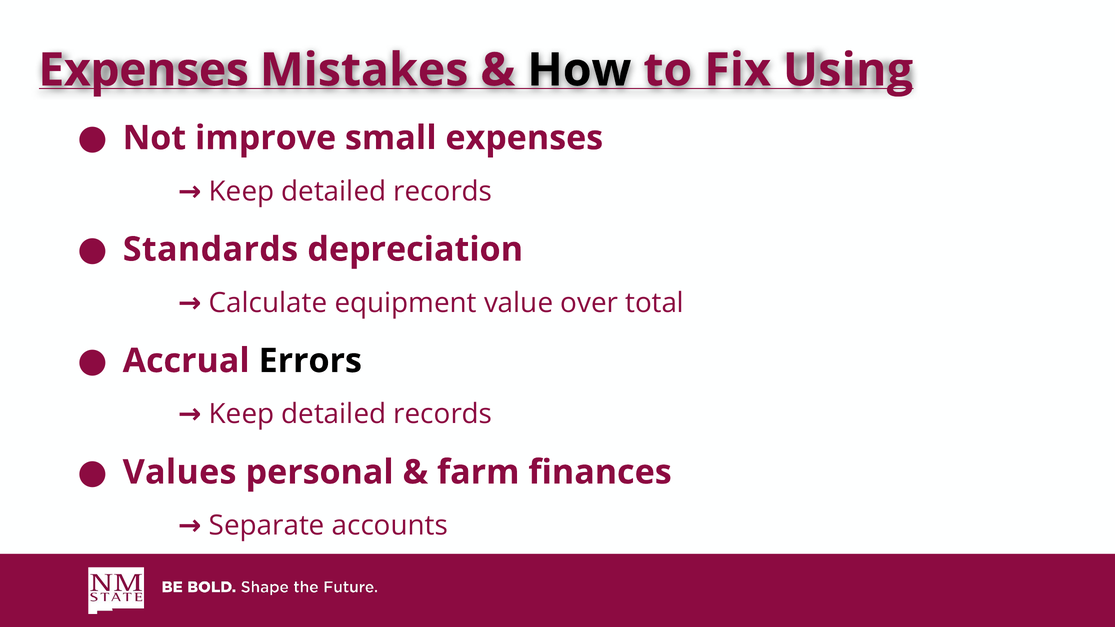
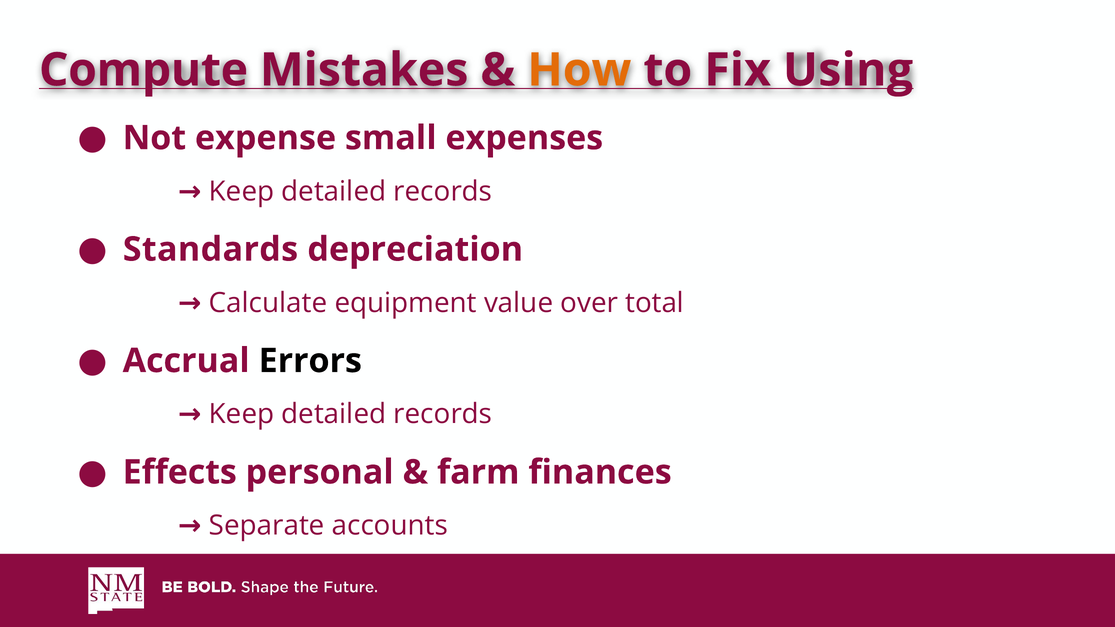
Expenses at (144, 70): Expenses -> Compute
How colour: black -> orange
improve: improve -> expense
Values: Values -> Effects
